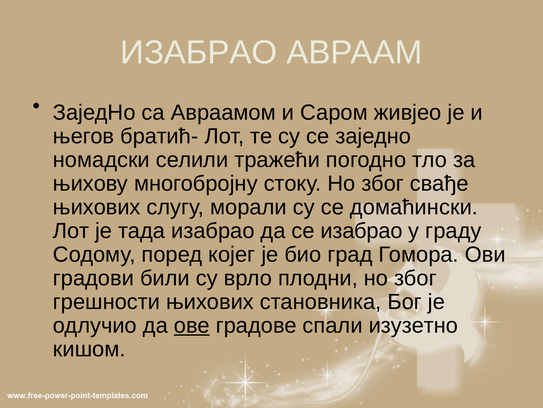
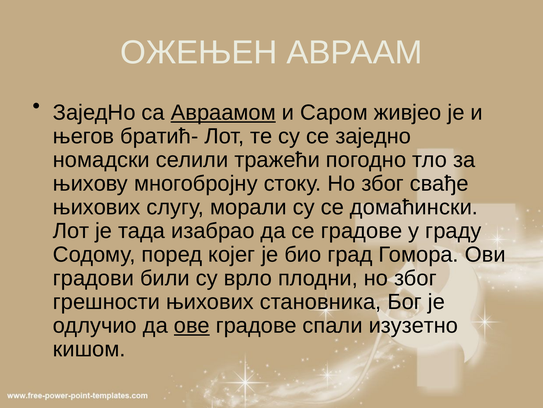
ИЗАБРАО at (199, 53): ИЗАБРАО -> ОЖЕЊЕН
Авраамом underline: none -> present
се изабрао: изабрао -> градове
